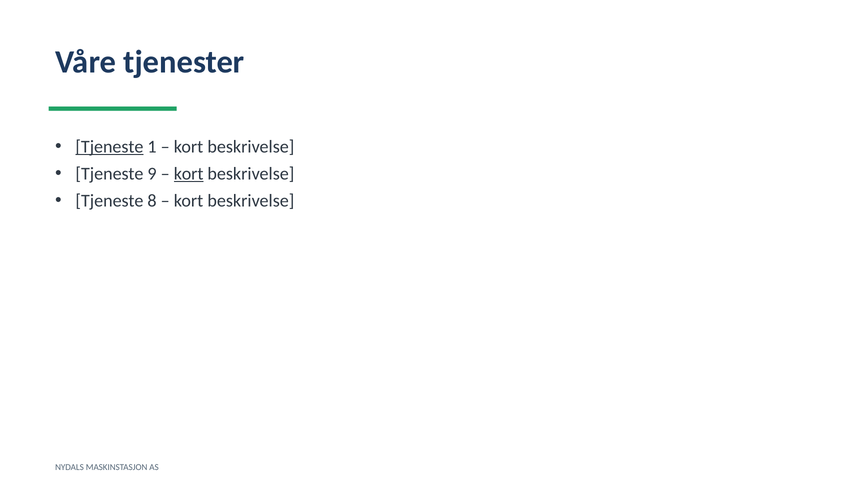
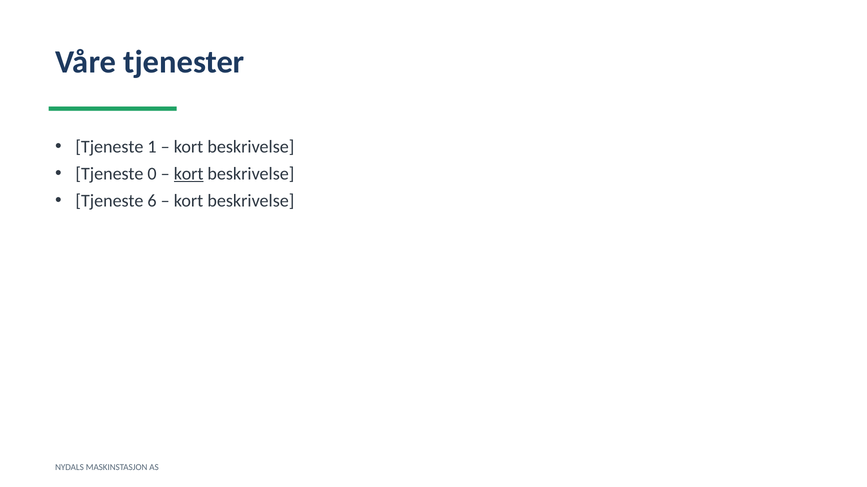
Tjeneste at (109, 147) underline: present -> none
9: 9 -> 0
8: 8 -> 6
